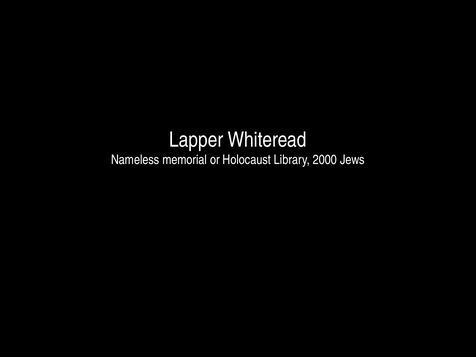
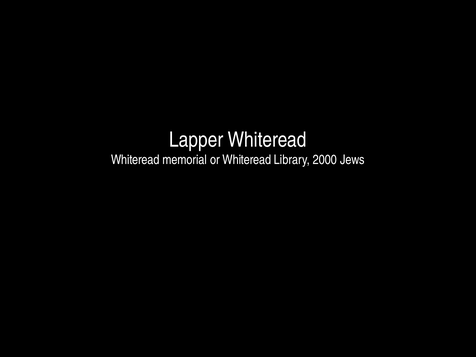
Nameless at (135, 160): Nameless -> Whiteread
or Holocaust: Holocaust -> Whiteread
